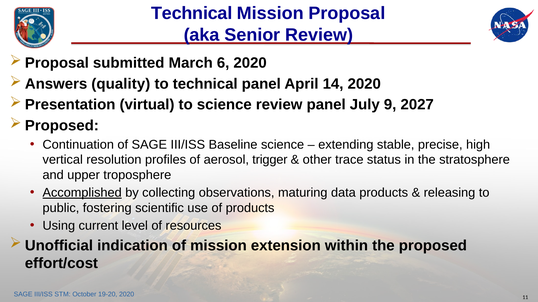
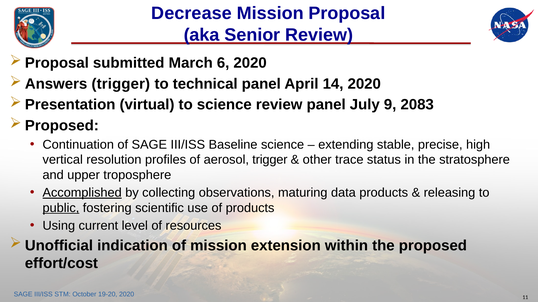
Technical at (192, 13): Technical -> Decrease
quality at (121, 84): quality -> trigger
2027: 2027 -> 2083
public underline: none -> present
